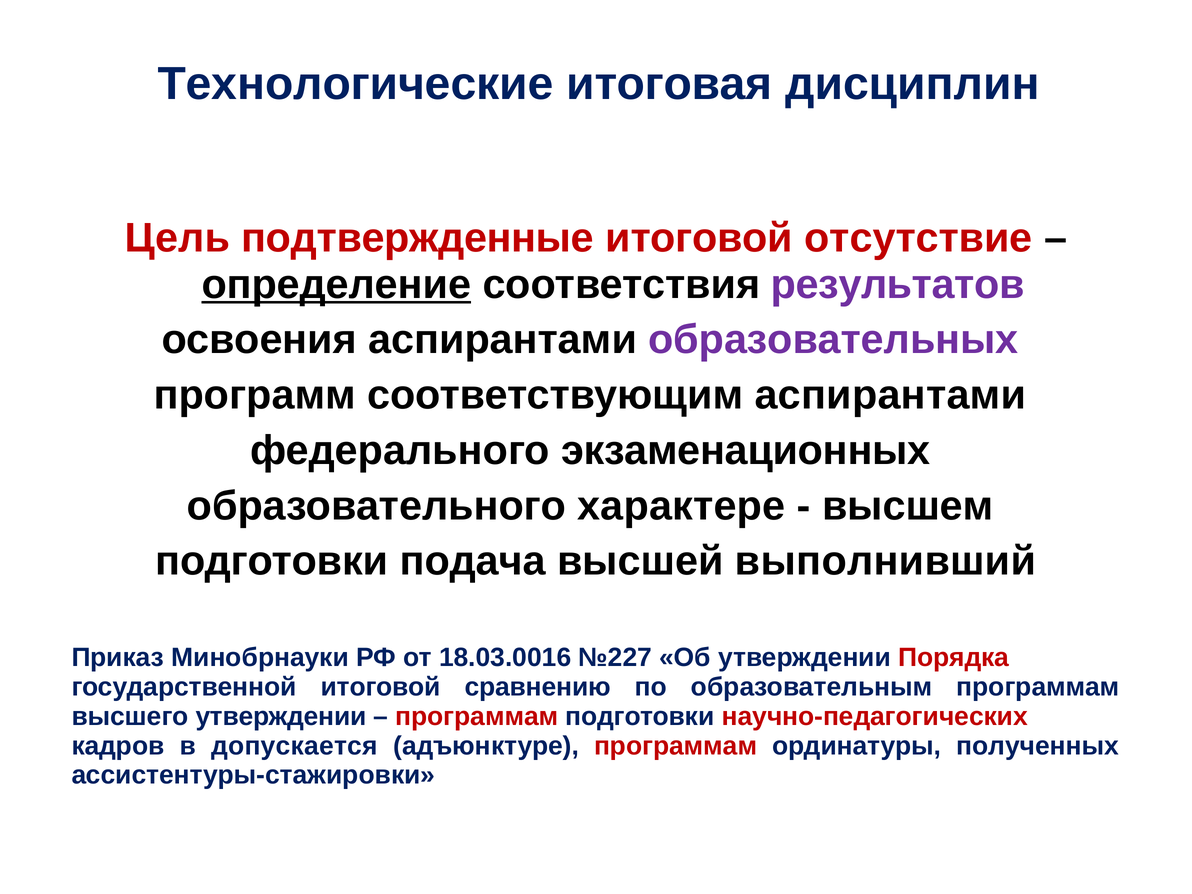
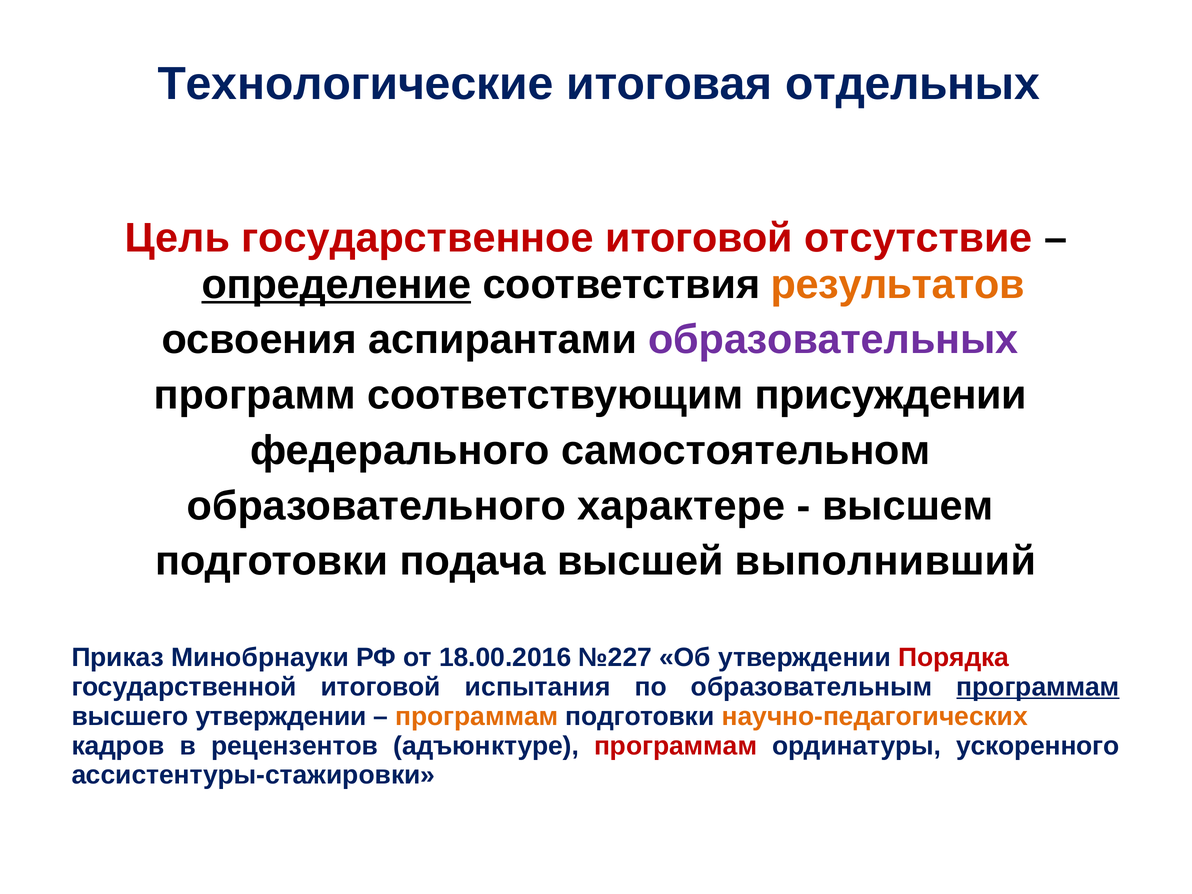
дисциплин: дисциплин -> отдельных
подтвержденные: подтвержденные -> государственное
результатов colour: purple -> orange
соответствующим аспирантами: аспирантами -> присуждении
экзаменационных: экзаменационных -> самостоятельном
18.03.0016: 18.03.0016 -> 18.00.2016
сравнению: сравнению -> испытания
программам at (1038, 687) underline: none -> present
программам at (477, 716) colour: red -> orange
научно-педагогических colour: red -> orange
допускается: допускается -> рецензентов
полученных: полученных -> ускоренного
